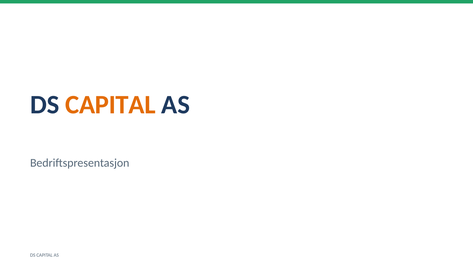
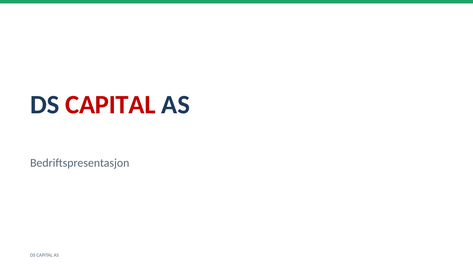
CAPITAL at (110, 105) colour: orange -> red
